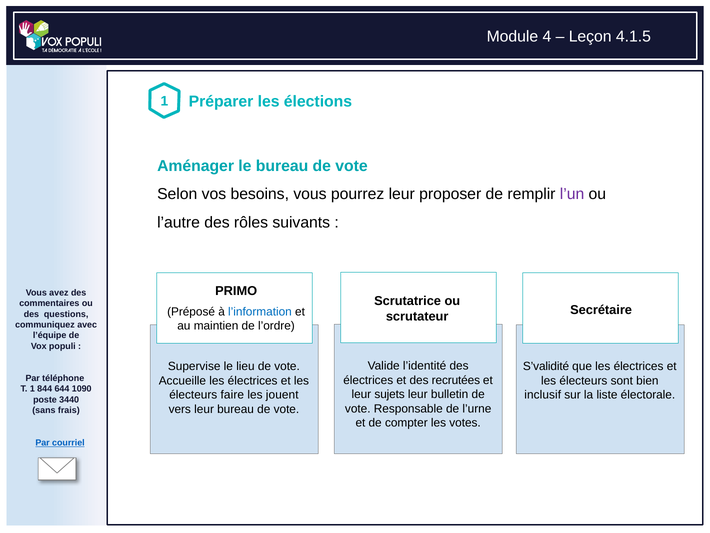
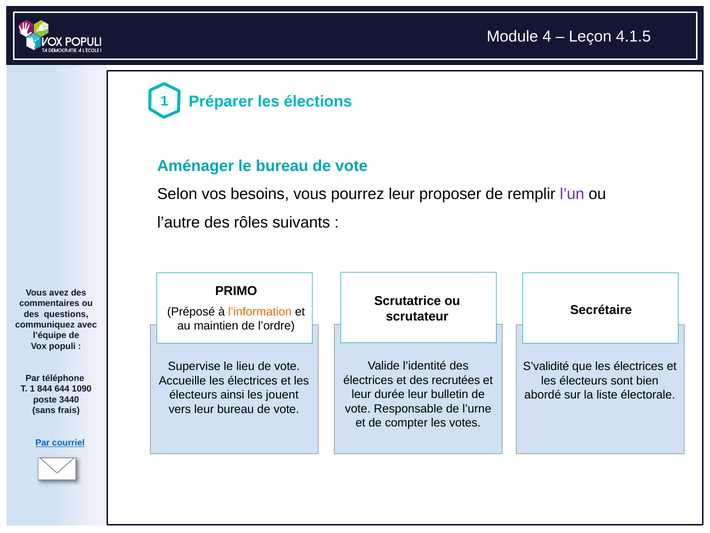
l’information colour: blue -> orange
sujets: sujets -> durée
faire: faire -> ainsi
inclusif: inclusif -> abordé
